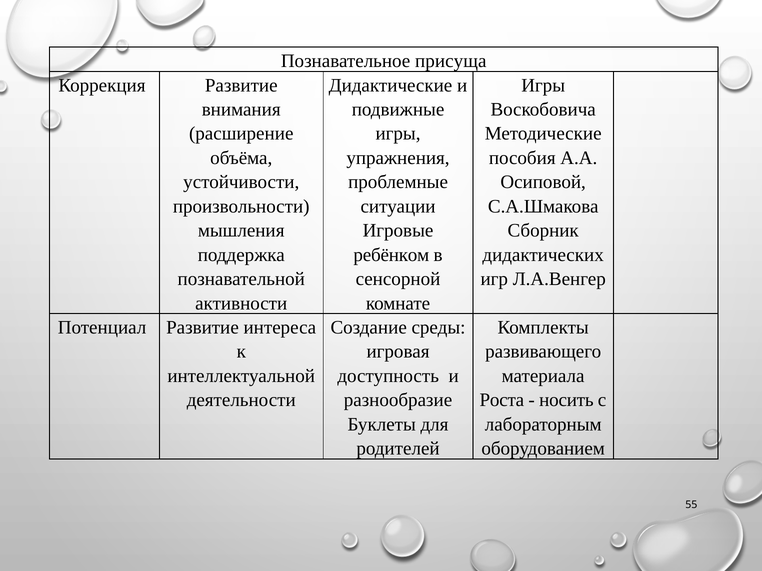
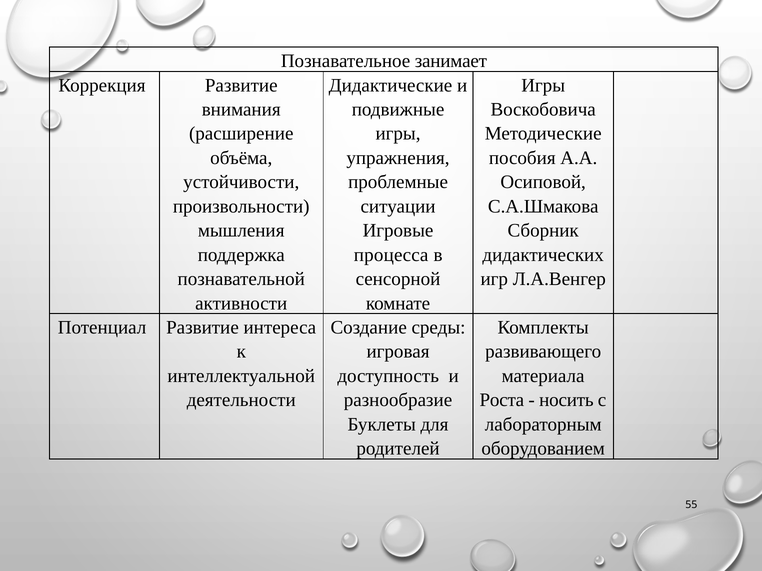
присуща: присуща -> занимает
ребёнком: ребёнком -> процесса
